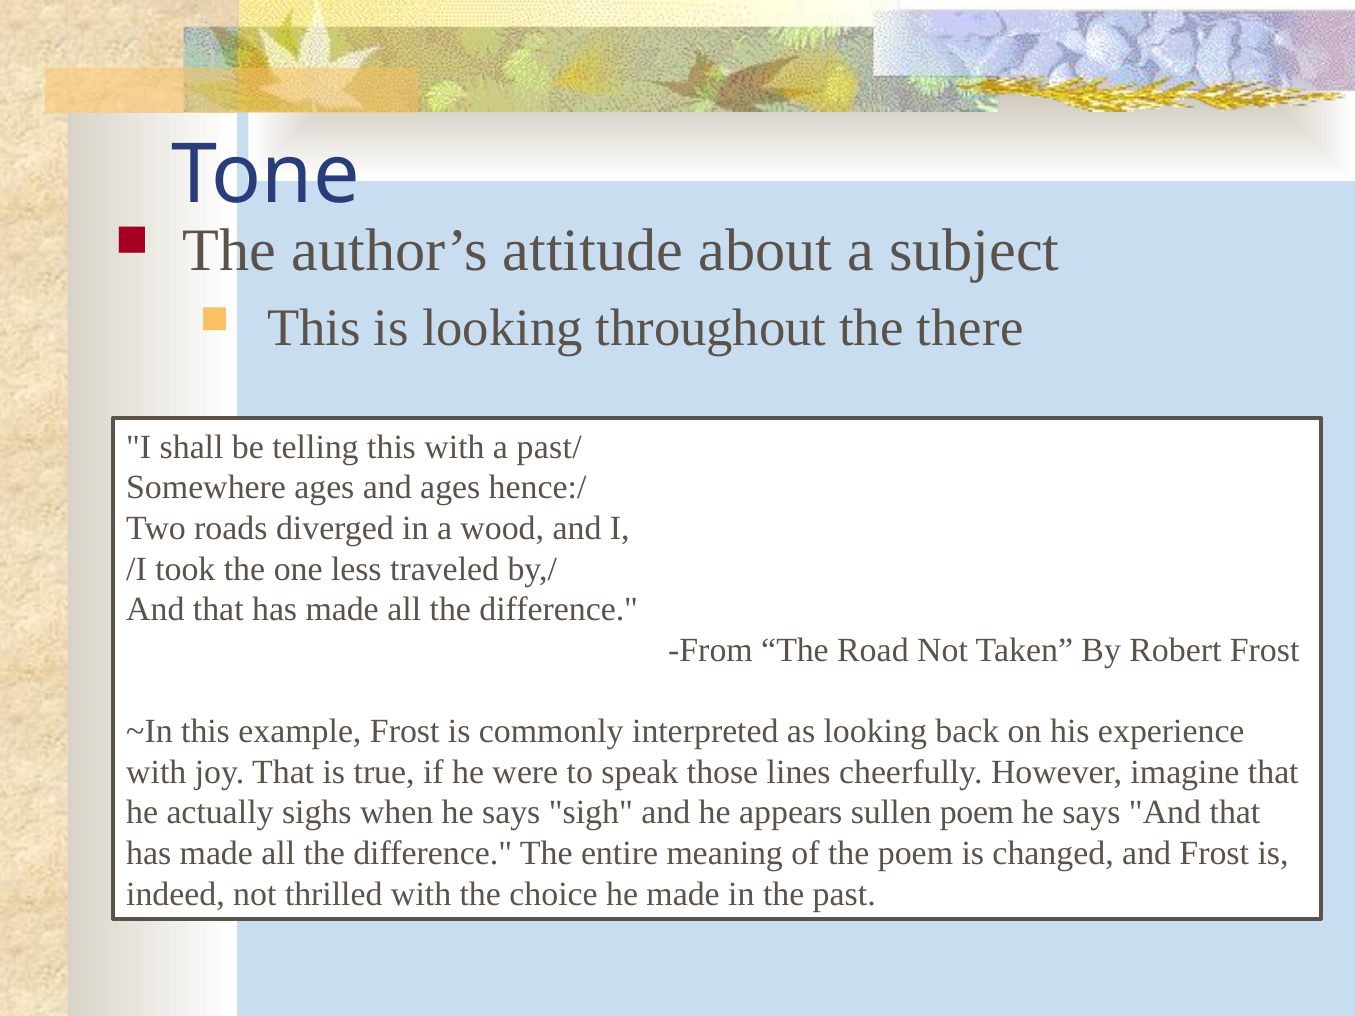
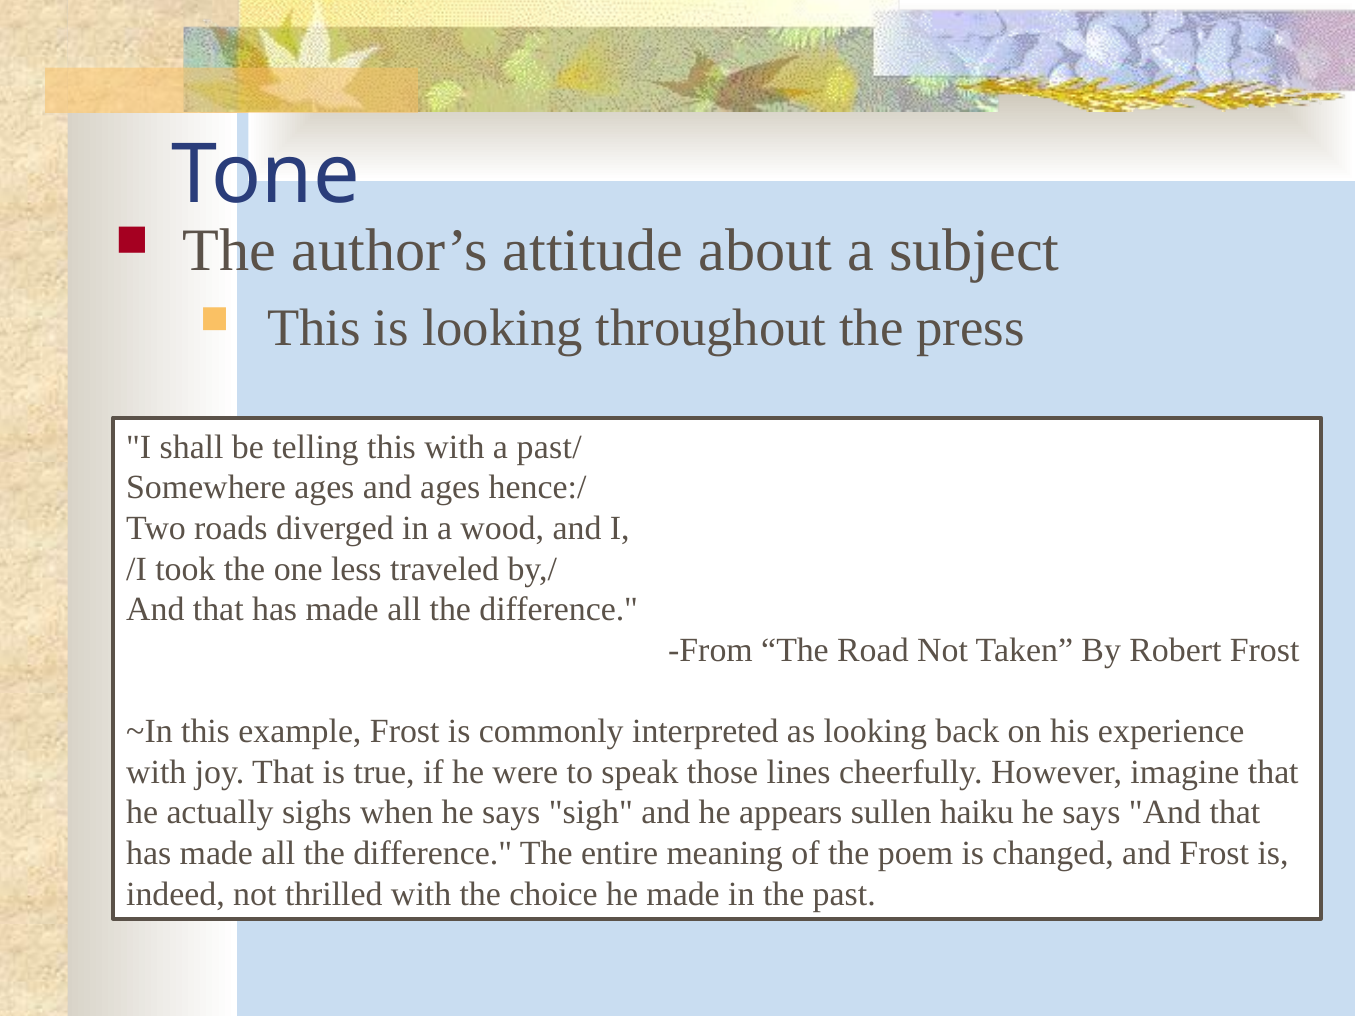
there: there -> press
sullen poem: poem -> haiku
